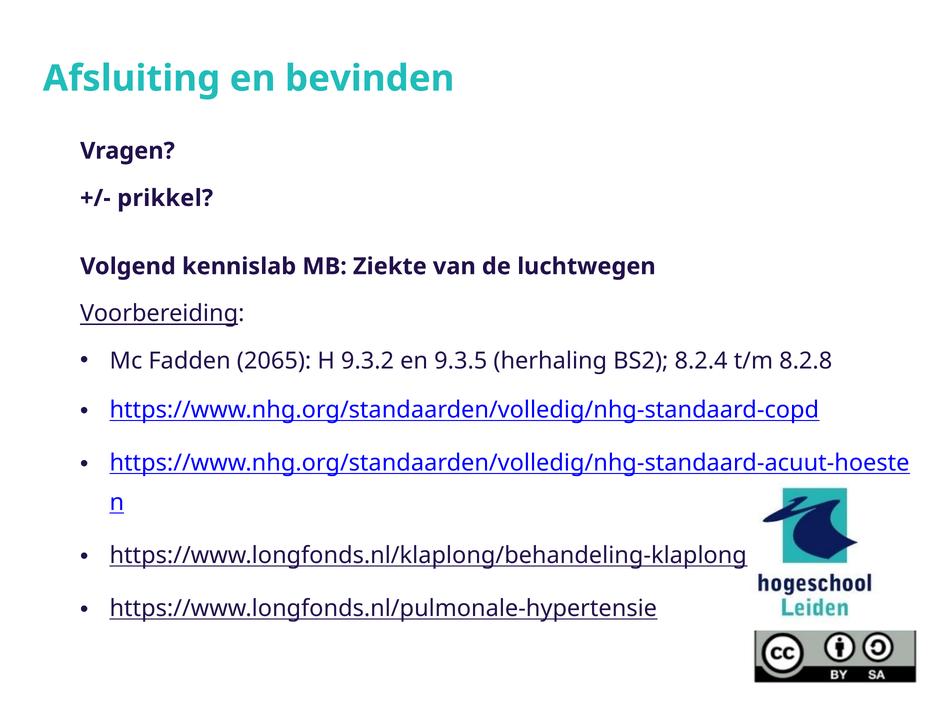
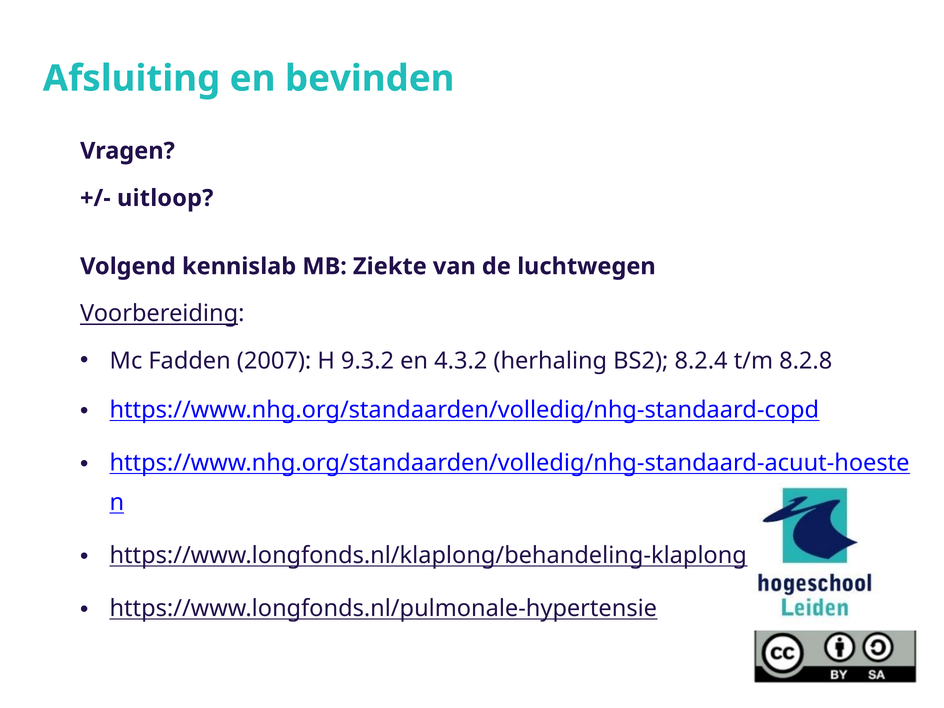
prikkel: prikkel -> uitloop
2065: 2065 -> 2007
9.3.5: 9.3.5 -> 4.3.2
